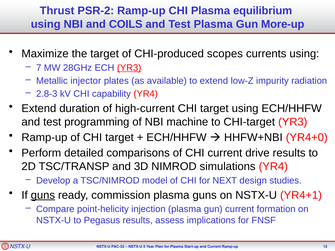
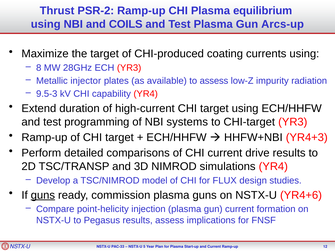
More-up: More-up -> Arcs-up
scopes: scopes -> coating
7: 7 -> 8
YR3 at (129, 68) underline: present -> none
to extend: extend -> assess
2.8-3: 2.8-3 -> 9.5-3
machine: machine -> systems
YR4+0: YR4+0 -> YR4+3
NEXT: NEXT -> FLUX
YR4+1: YR4+1 -> YR4+6
